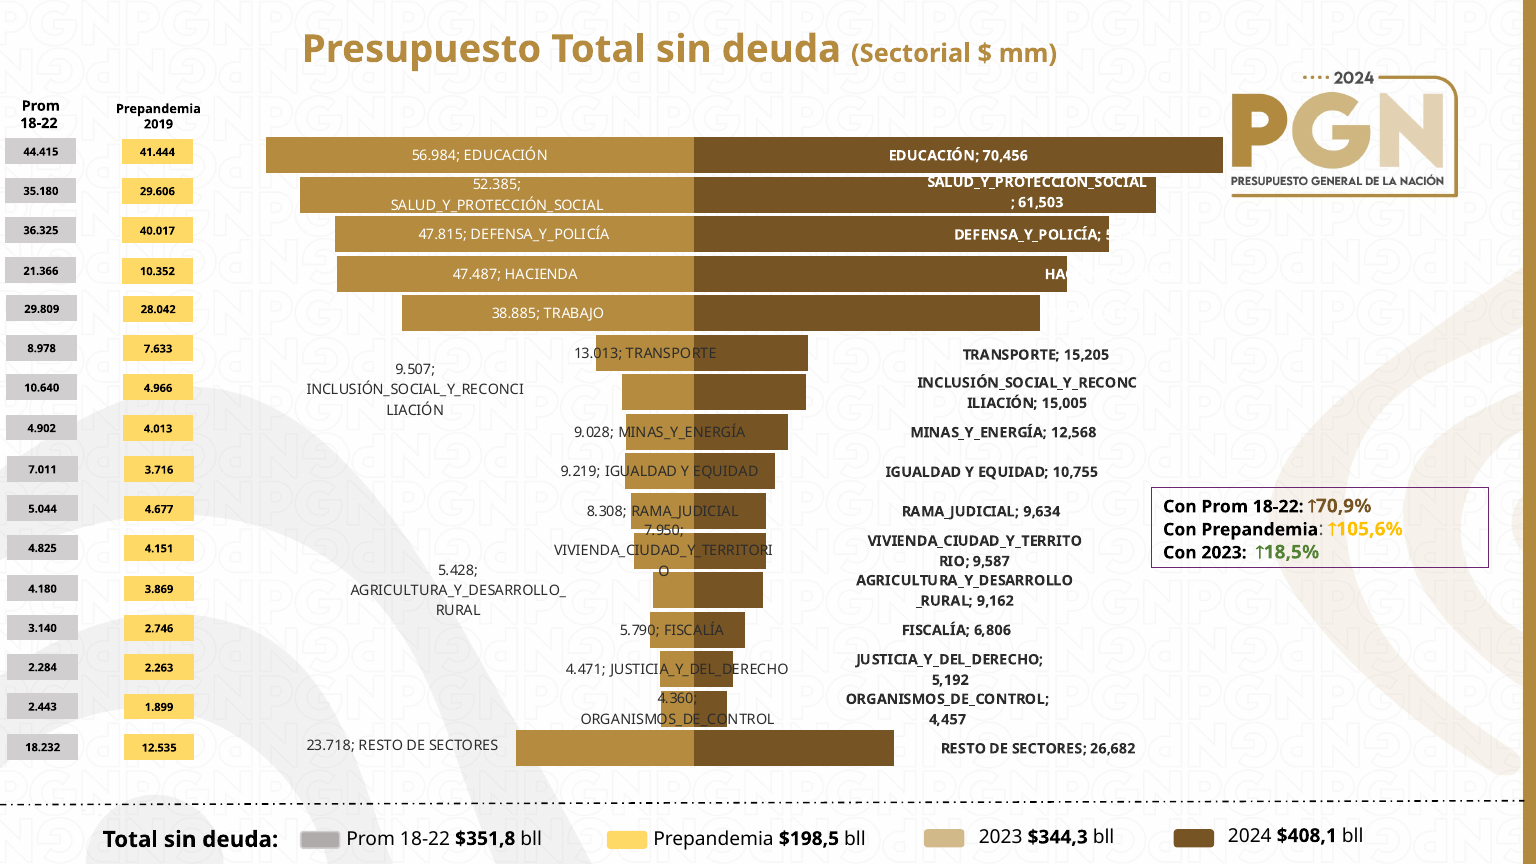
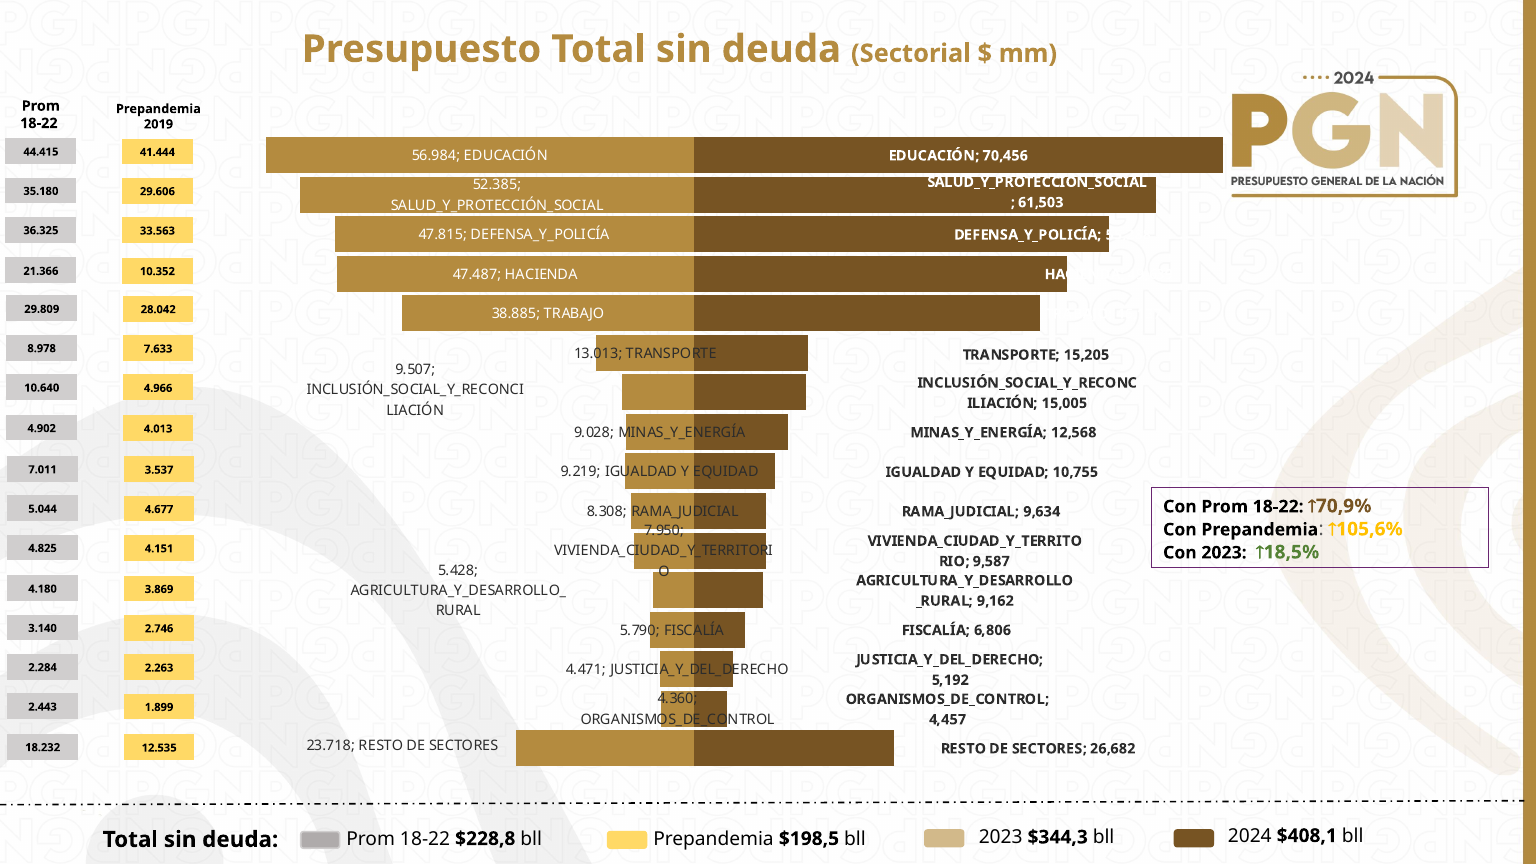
40.017: 40.017 -> 33.563
3.716: 3.716 -> 3.537
$351,8: $351,8 -> $228,8
